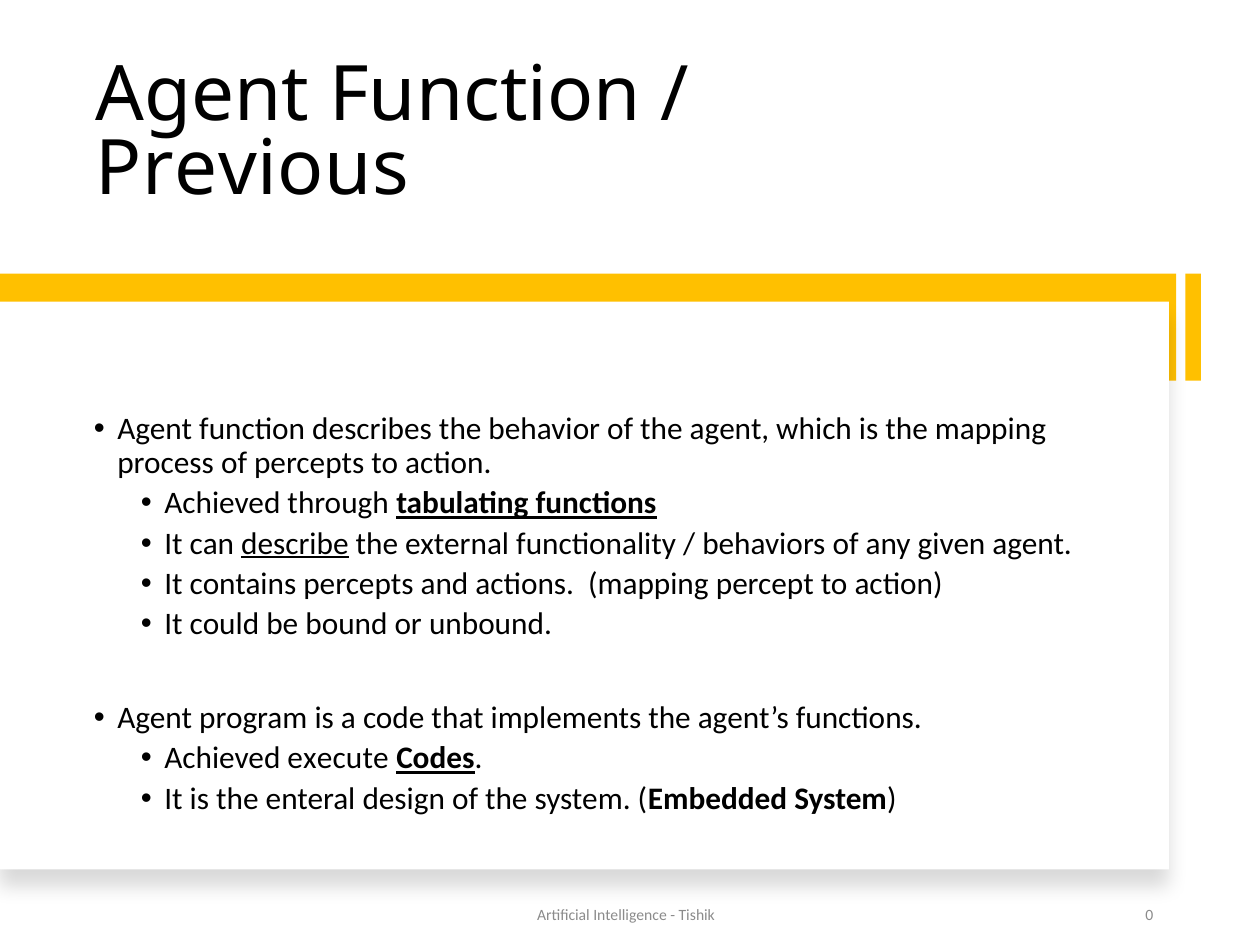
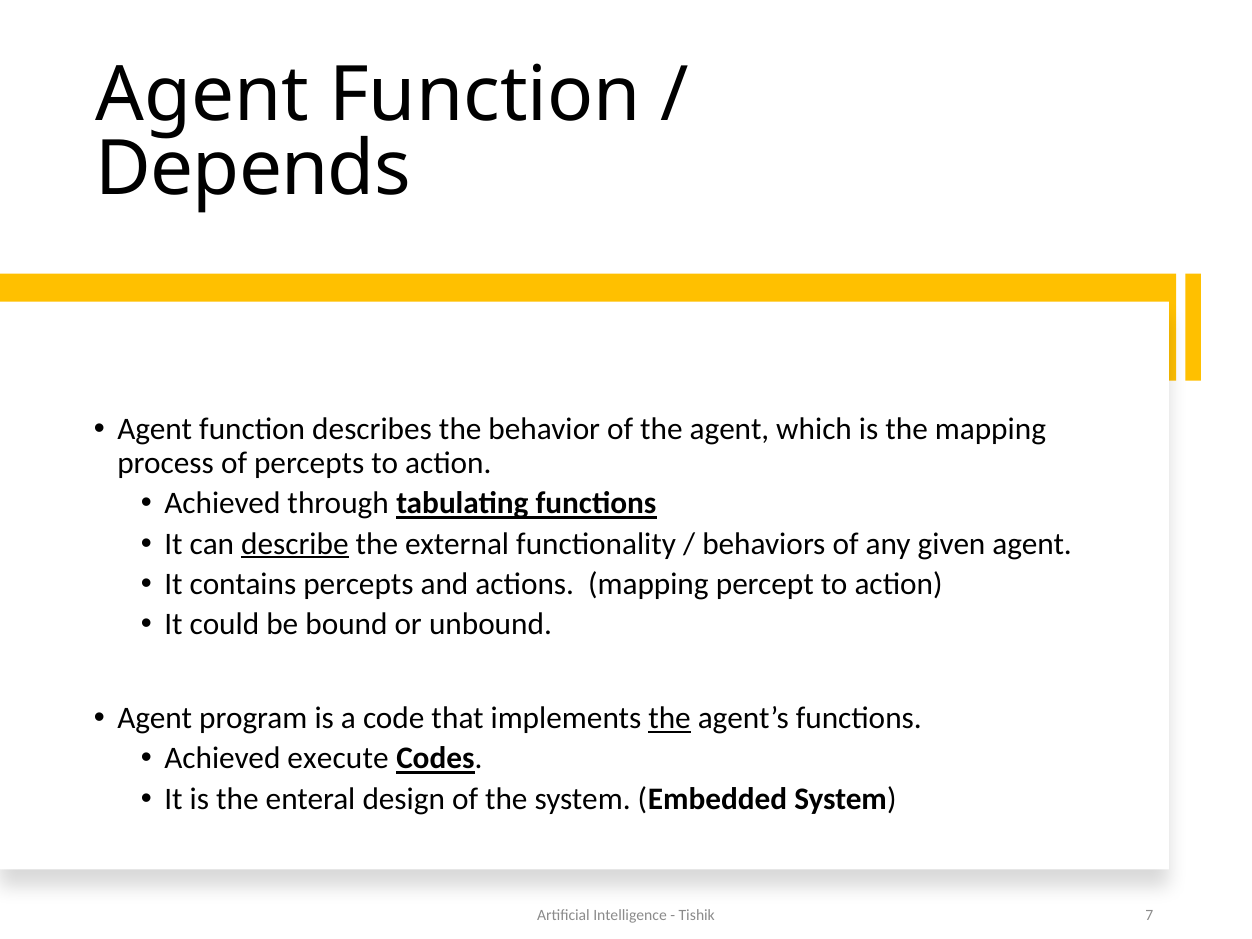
Previous: Previous -> Depends
the at (670, 718) underline: none -> present
0: 0 -> 7
